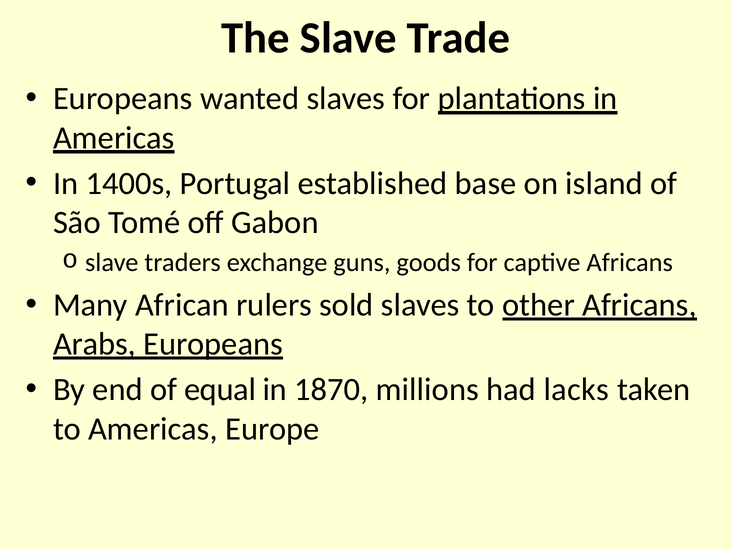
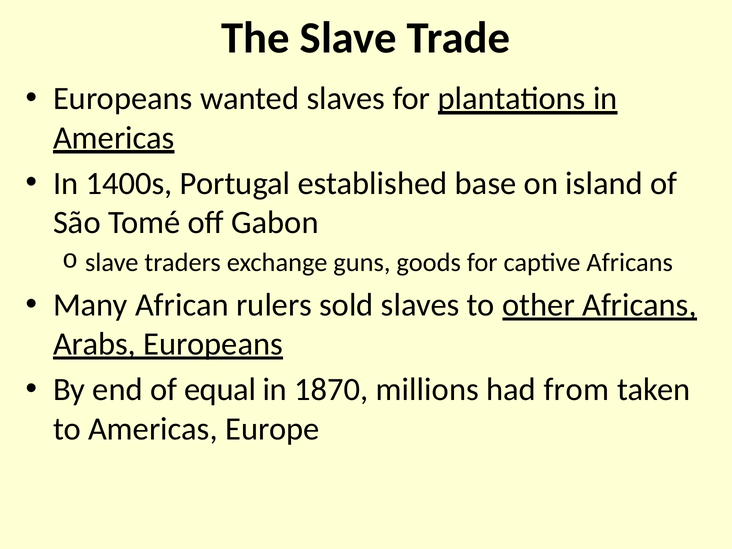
lacks: lacks -> from
